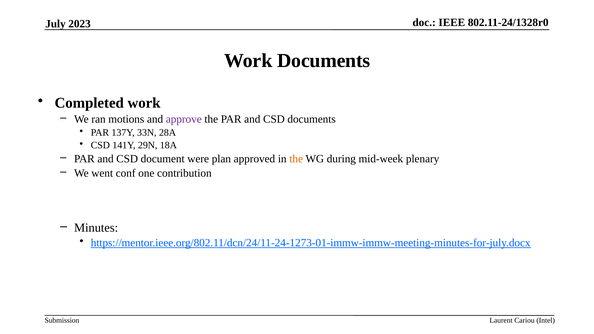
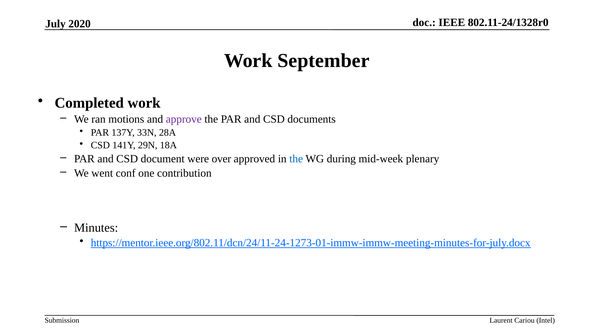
2023: 2023 -> 2020
Work Documents: Documents -> September
plan: plan -> over
the at (296, 159) colour: orange -> blue
